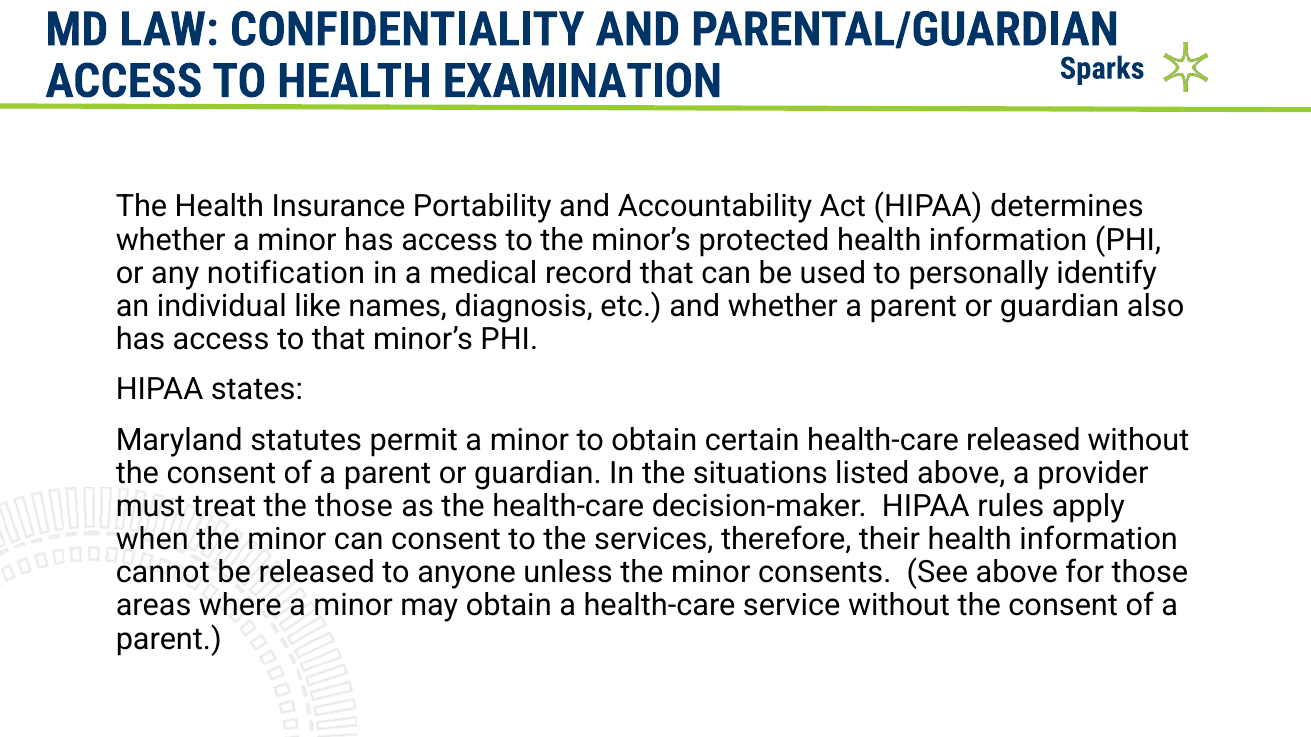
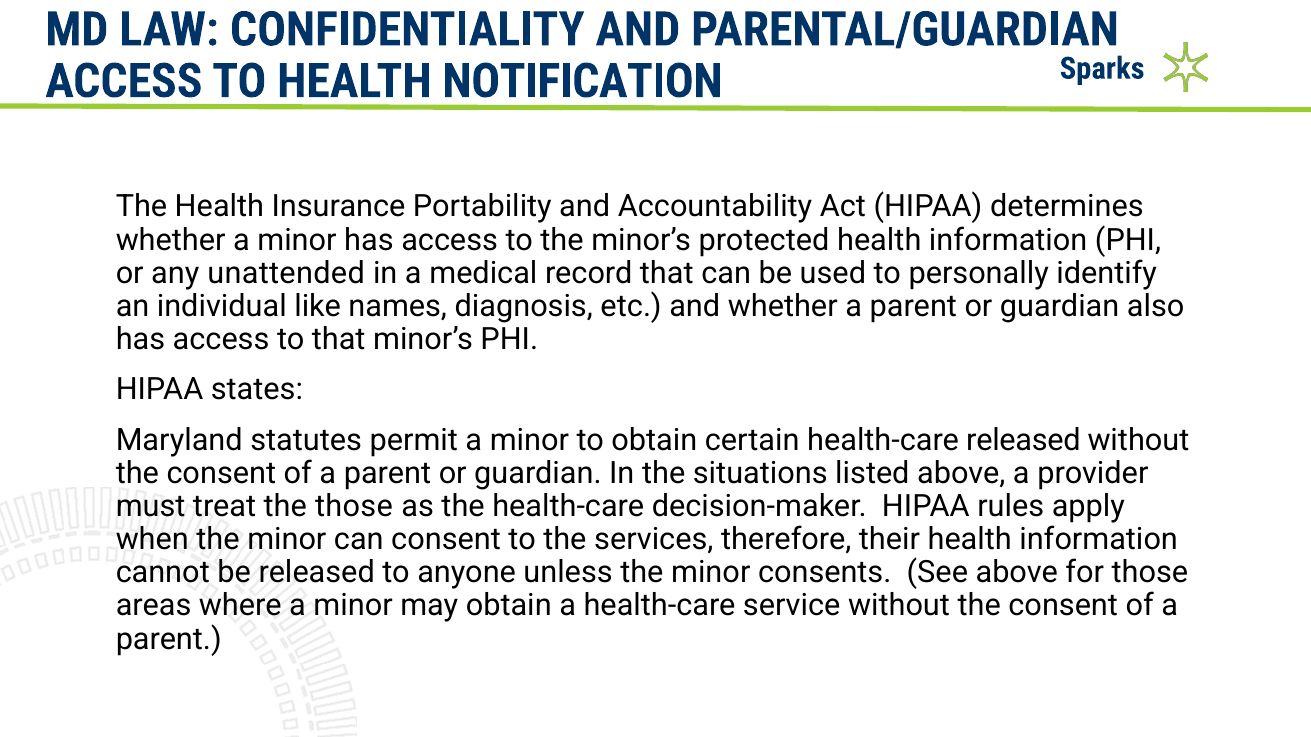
EXAMINATION: EXAMINATION -> NOTIFICATION
notification: notification -> unattended
